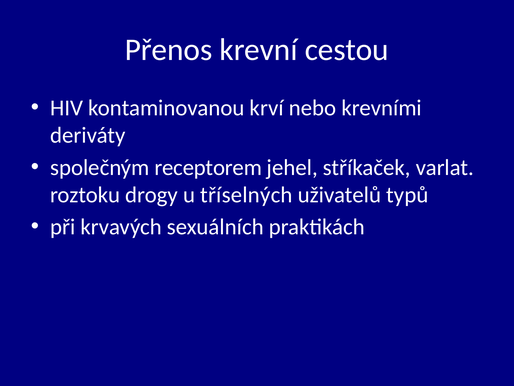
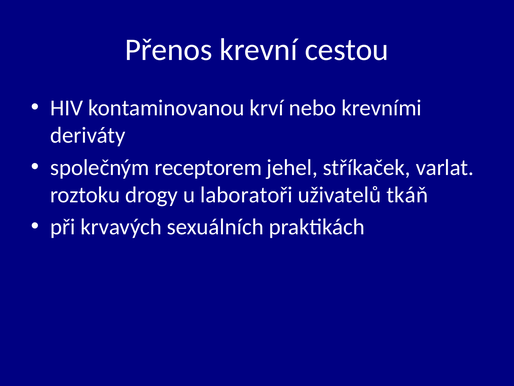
tříselných: tříselných -> laboratoři
typů: typů -> tkáň
